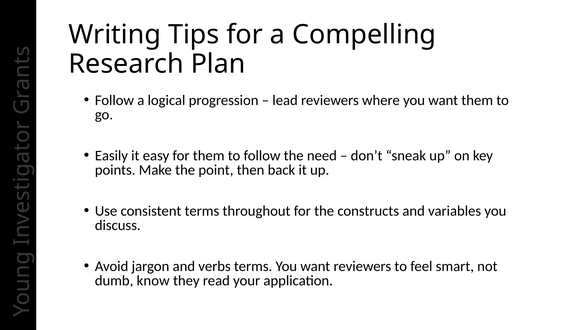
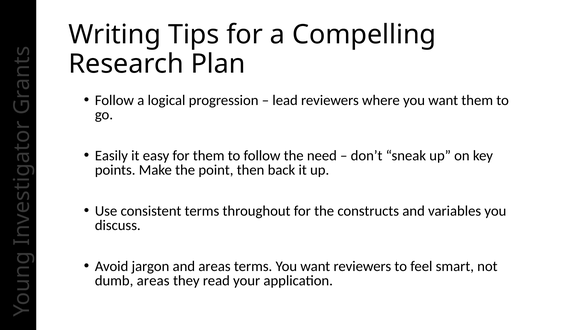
and verbs: verbs -> areas
dumb know: know -> areas
